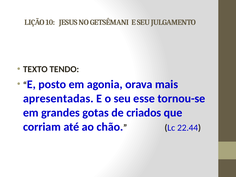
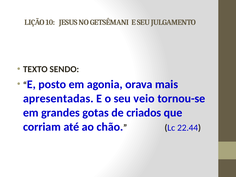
TENDO: TENDO -> SENDO
esse: esse -> veio
